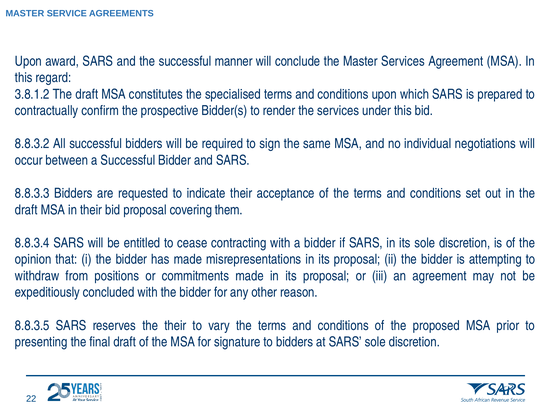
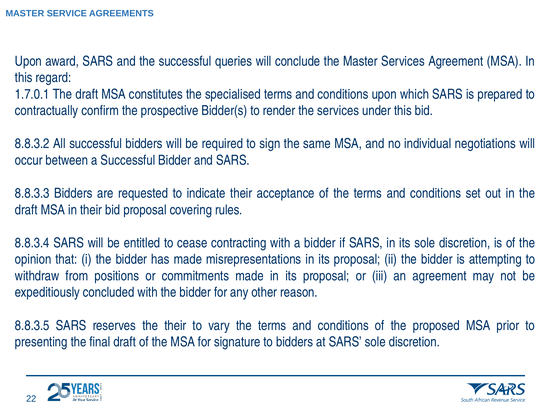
manner: manner -> queries
3.8.1.2: 3.8.1.2 -> 1.7.0.1
them: them -> rules
